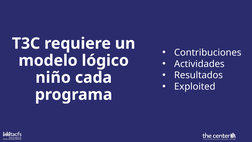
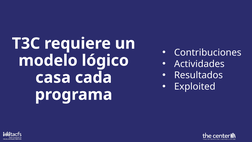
niño: niño -> casa
